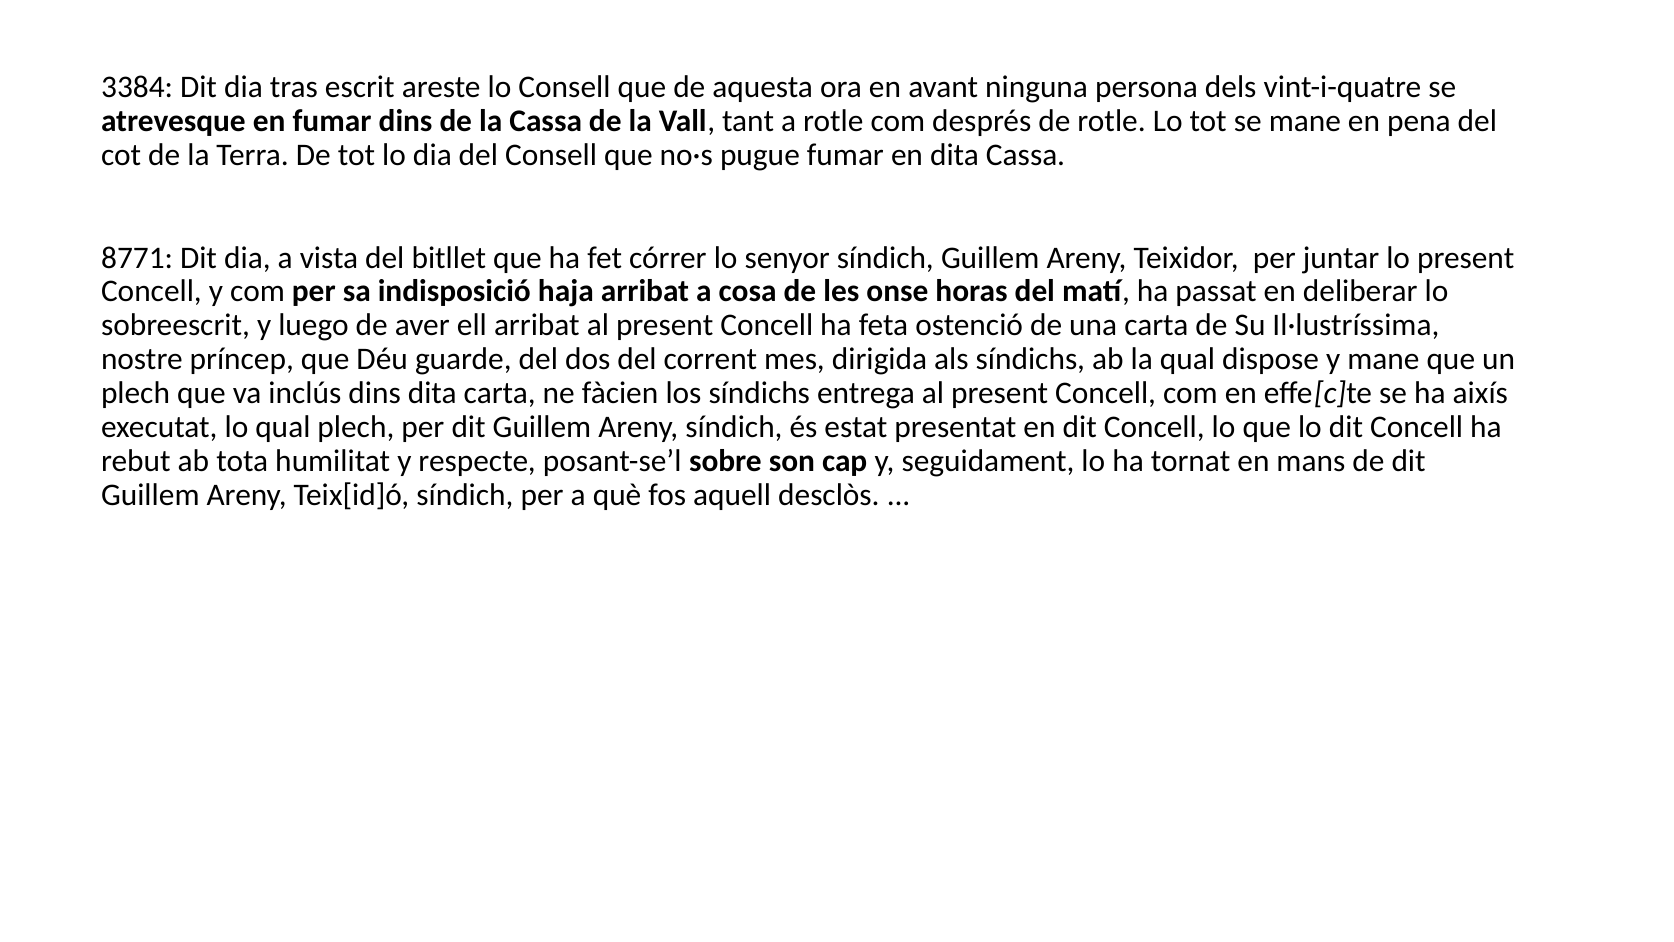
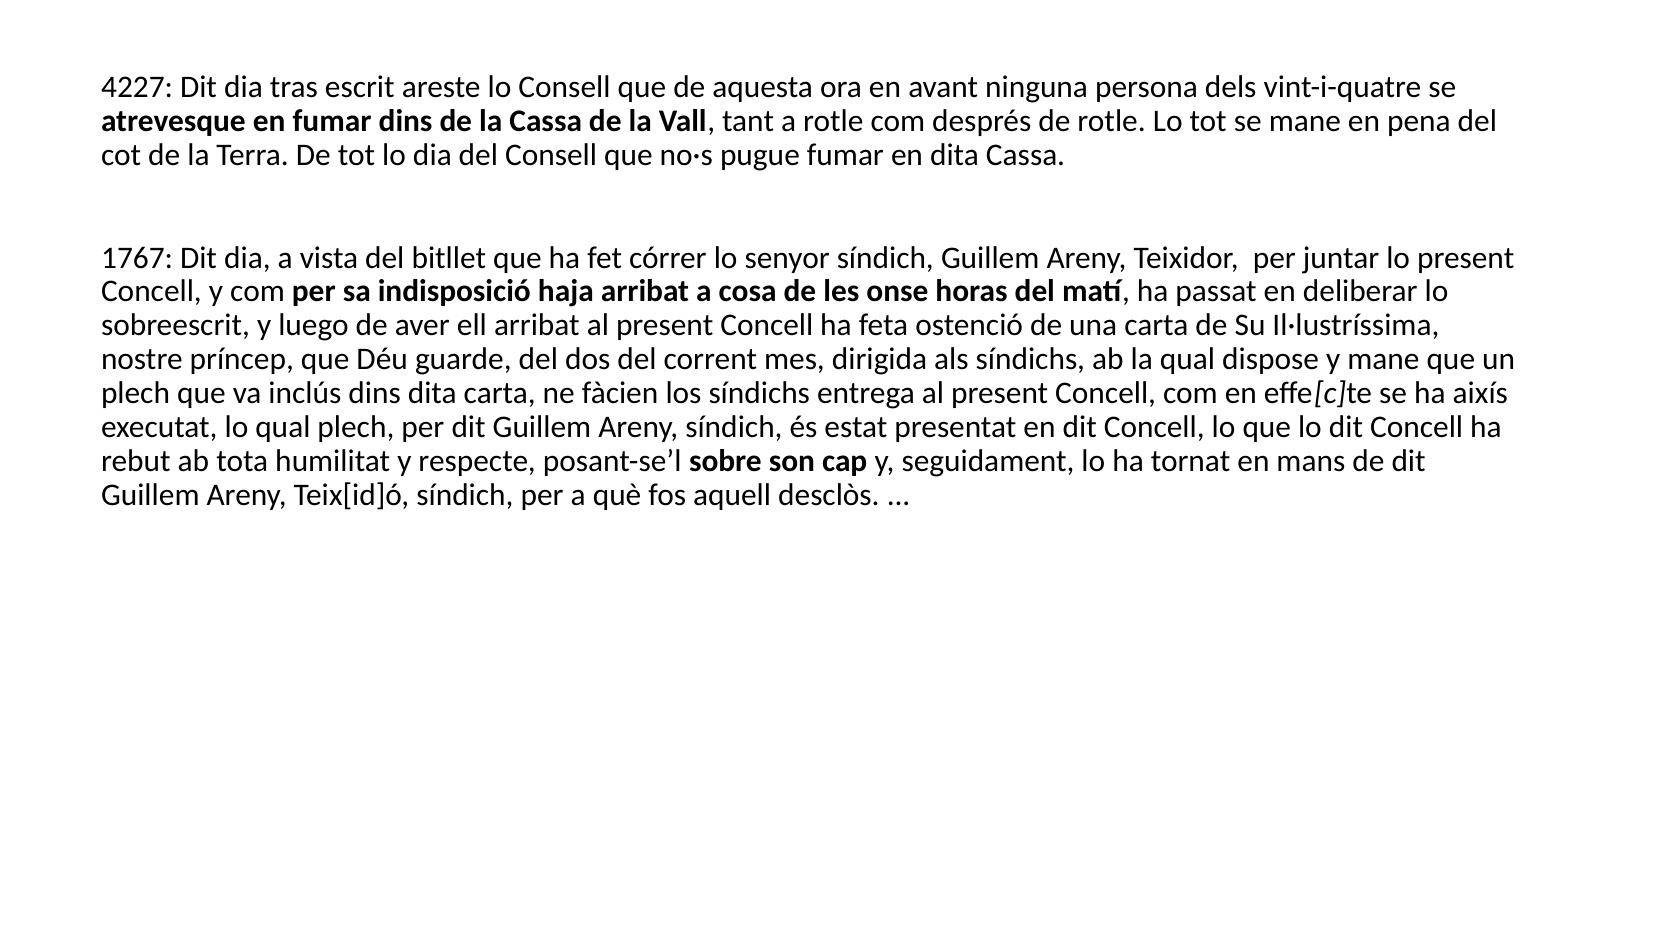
3384: 3384 -> 4227
8771: 8771 -> 1767
